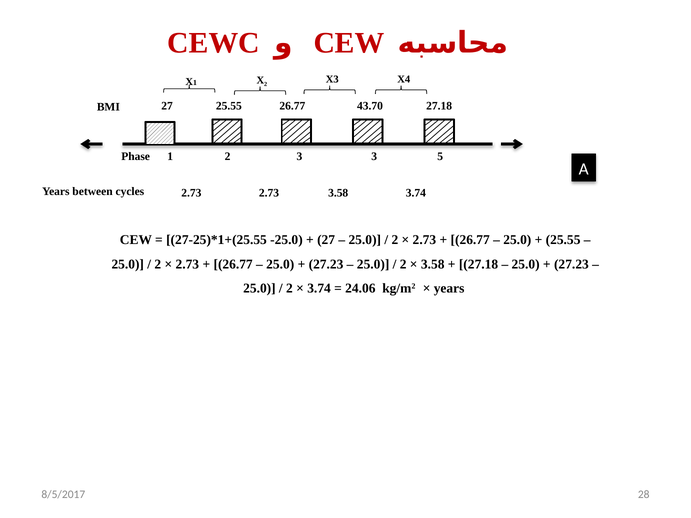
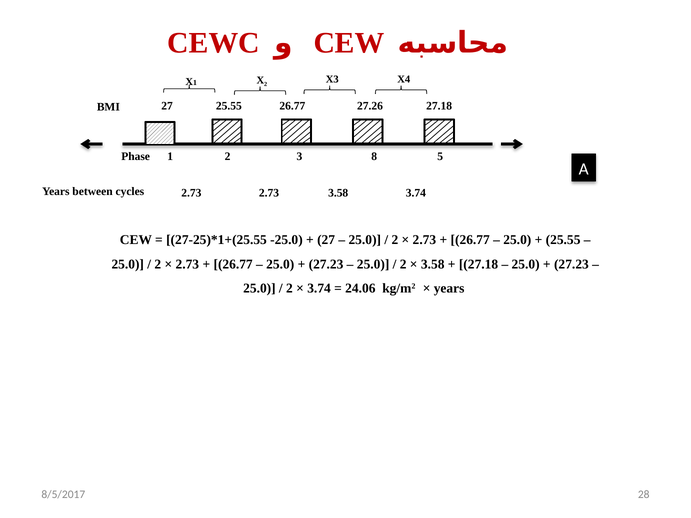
43.70: 43.70 -> 27.26
3 3: 3 -> 8
